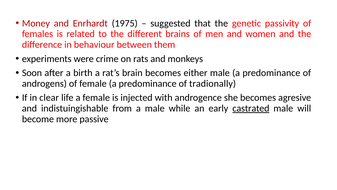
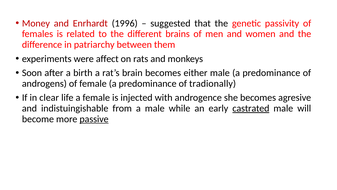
1975: 1975 -> 1996
behaviour: behaviour -> patriarchy
crime: crime -> affect
passive underline: none -> present
